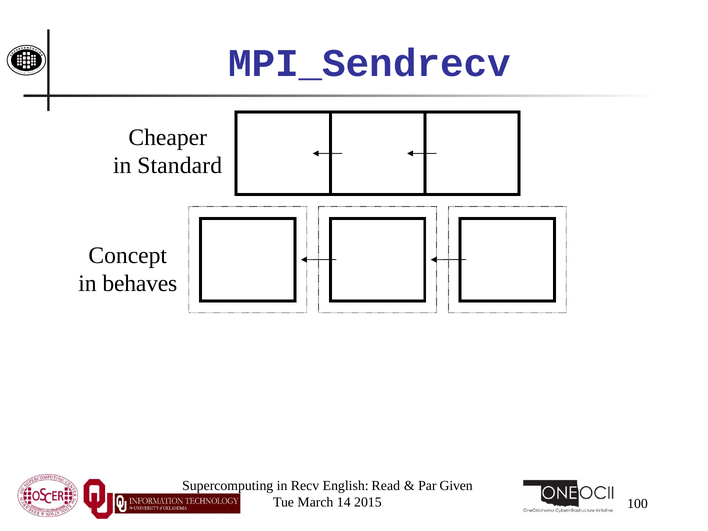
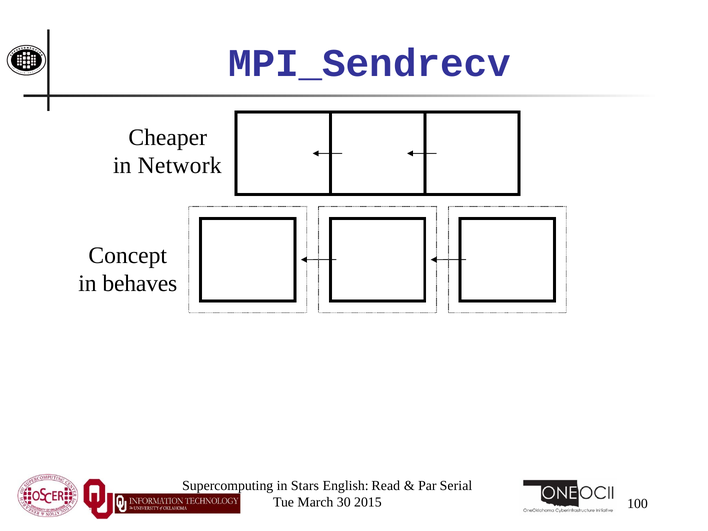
Standard: Standard -> Network
Recv: Recv -> Stars
Given: Given -> Serial
14: 14 -> 30
